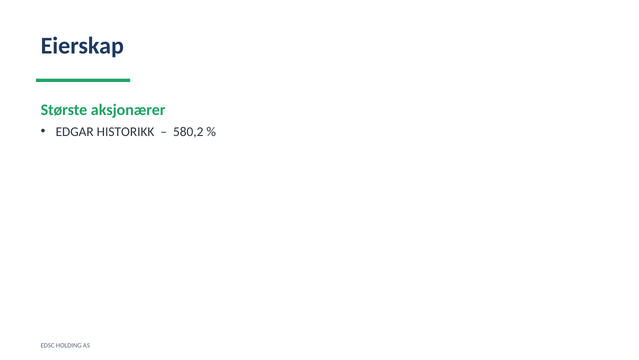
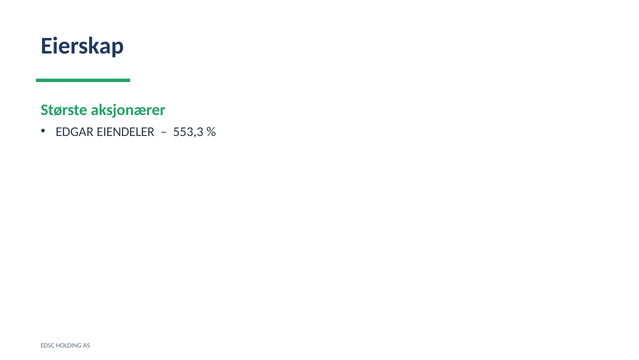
HISTORIKK: HISTORIKK -> EIENDELER
580,2: 580,2 -> 553,3
